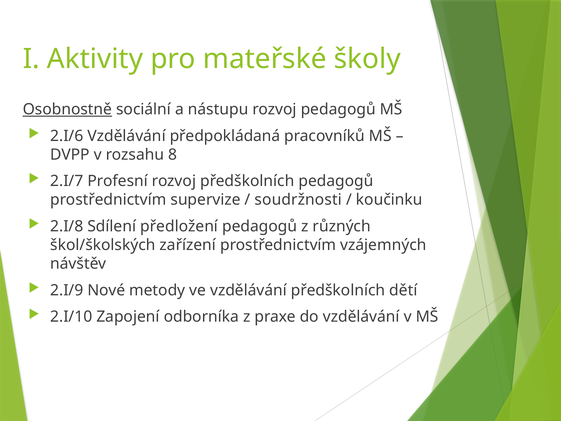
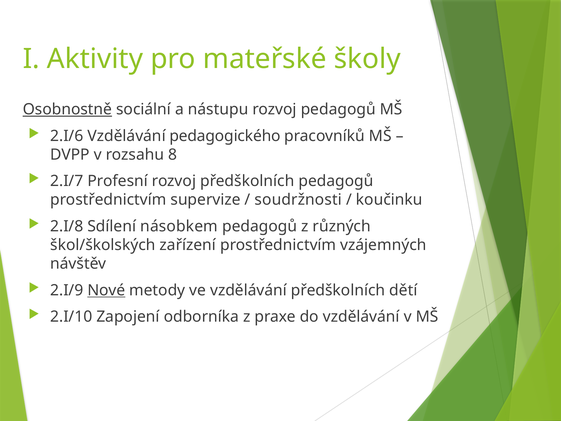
předpokládaná: předpokládaná -> pedagogického
předložení: předložení -> násobkem
Nové underline: none -> present
